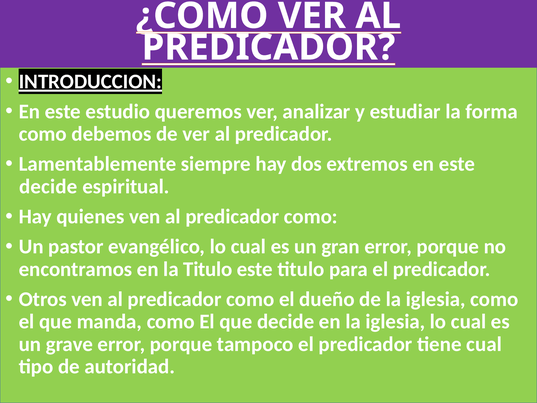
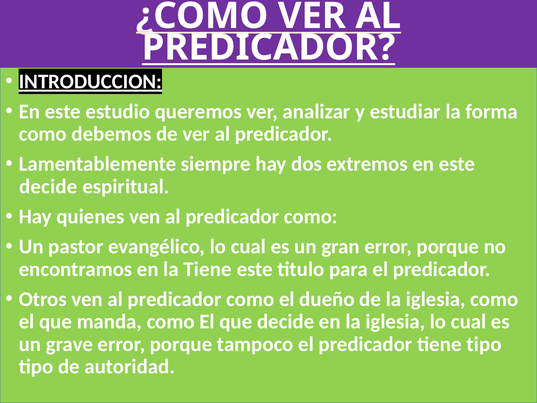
la Titulo: Titulo -> Tiene
tiene cual: cual -> tipo
